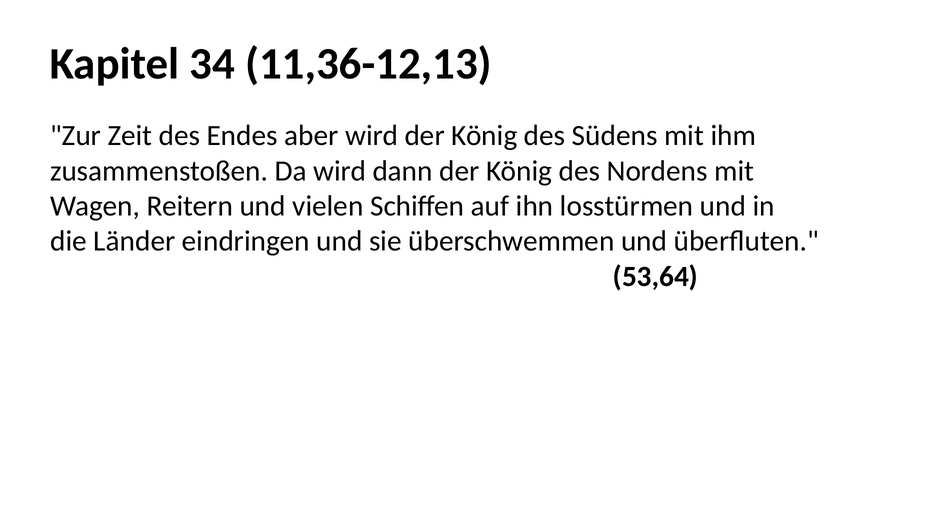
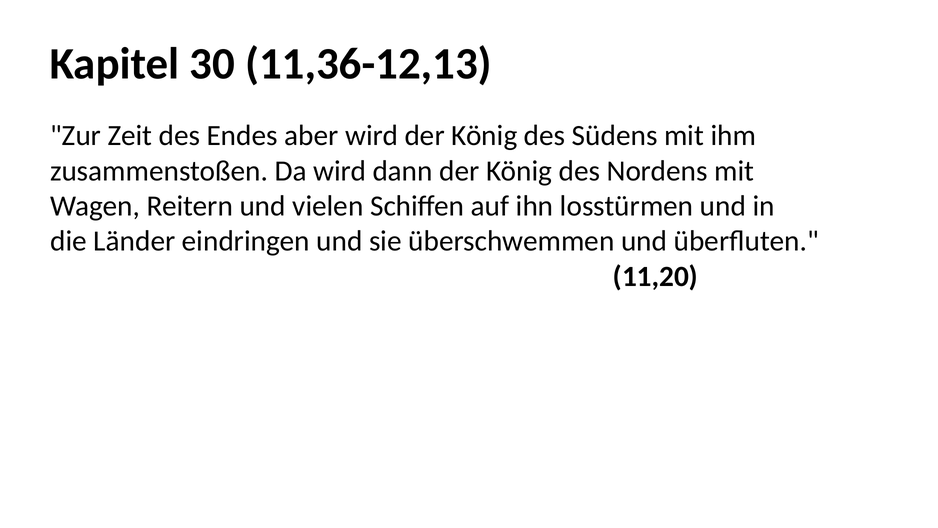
34: 34 -> 30
53,64: 53,64 -> 11,20
